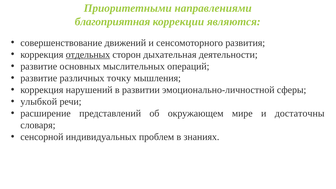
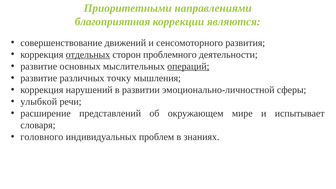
дыхательная: дыхательная -> проблемного
операций underline: none -> present
достаточны: достаточны -> испытывает
сенсорной: сенсорной -> головного
